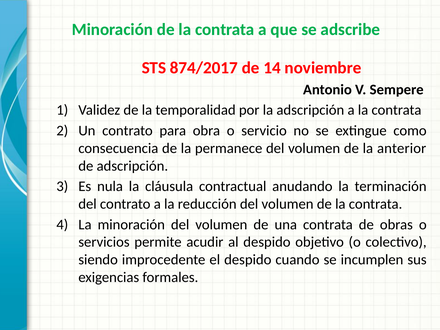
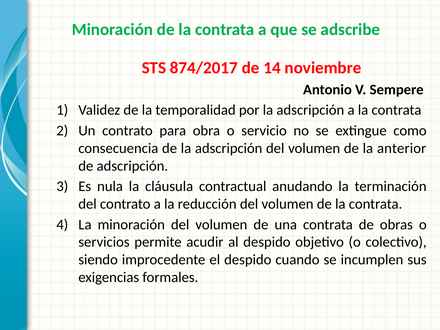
de la permanece: permanece -> adscripción
